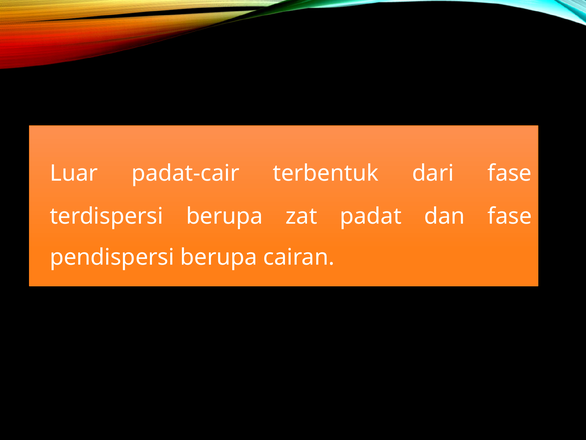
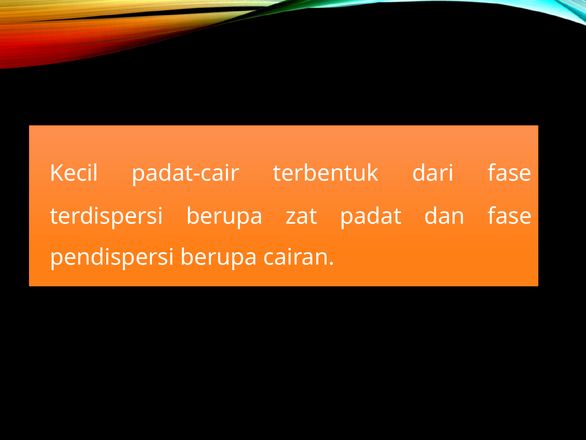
Luar: Luar -> Kecil
